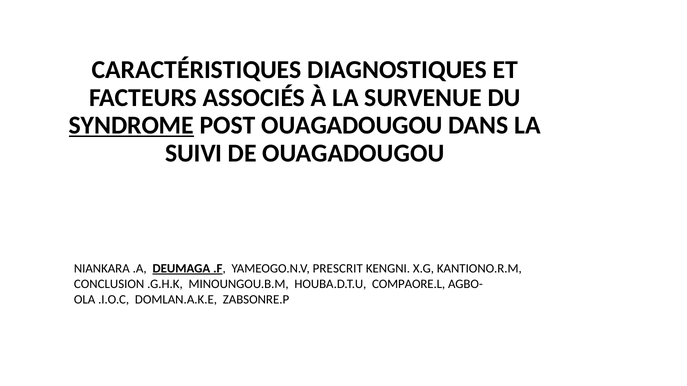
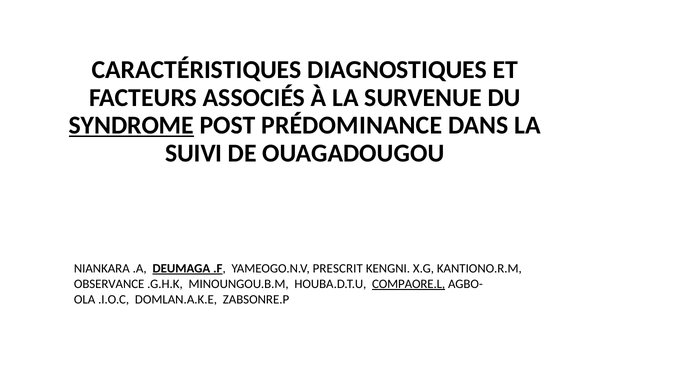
POST OUAGADOUGOU: OUAGADOUGOU -> PRÉDOMINANCE
CONCLUSION: CONCLUSION -> OBSERVANCE
COMPAORE.L underline: none -> present
